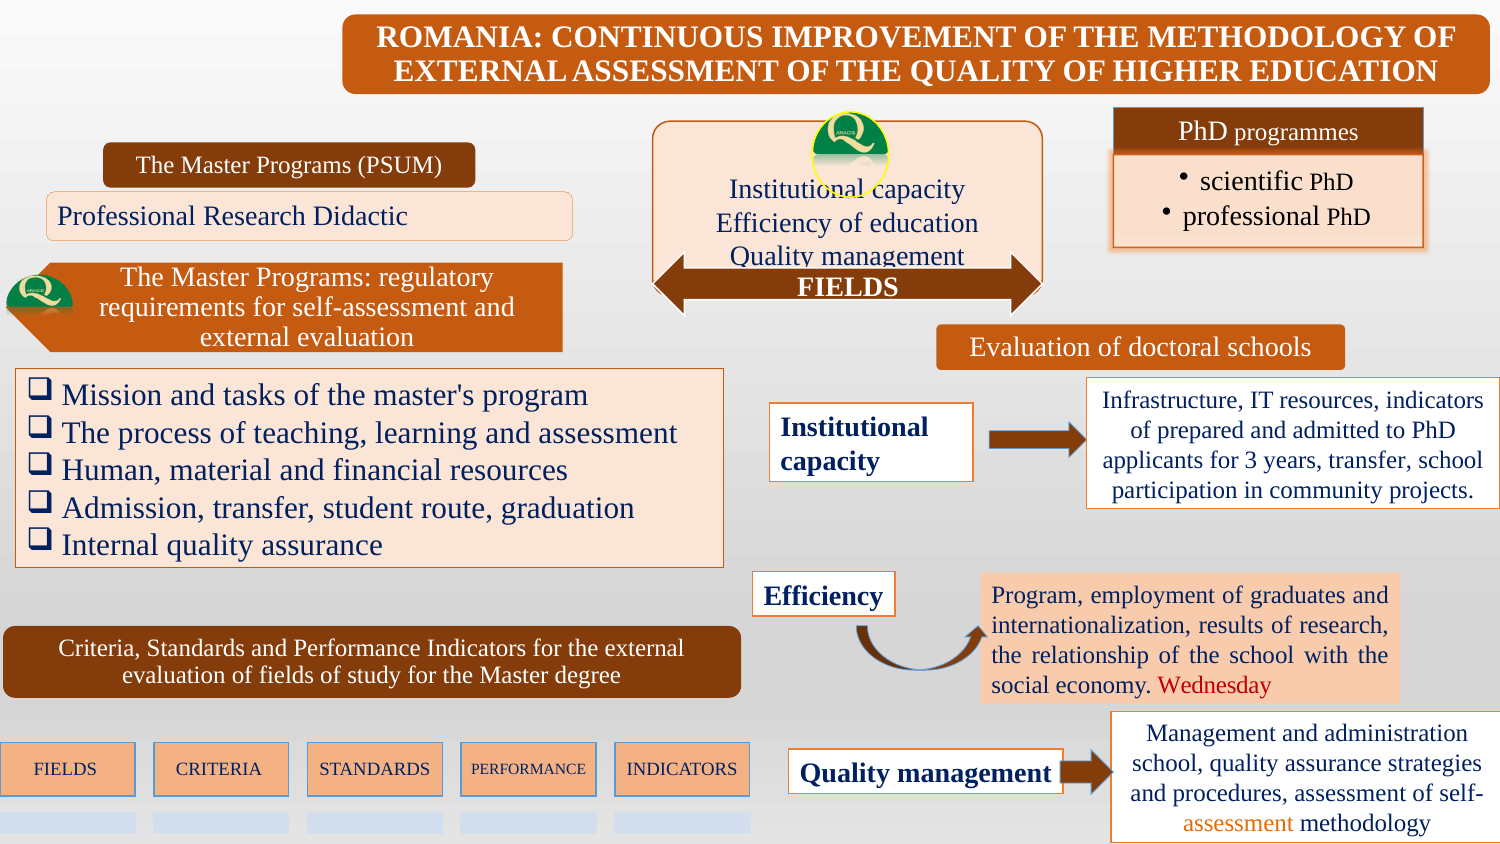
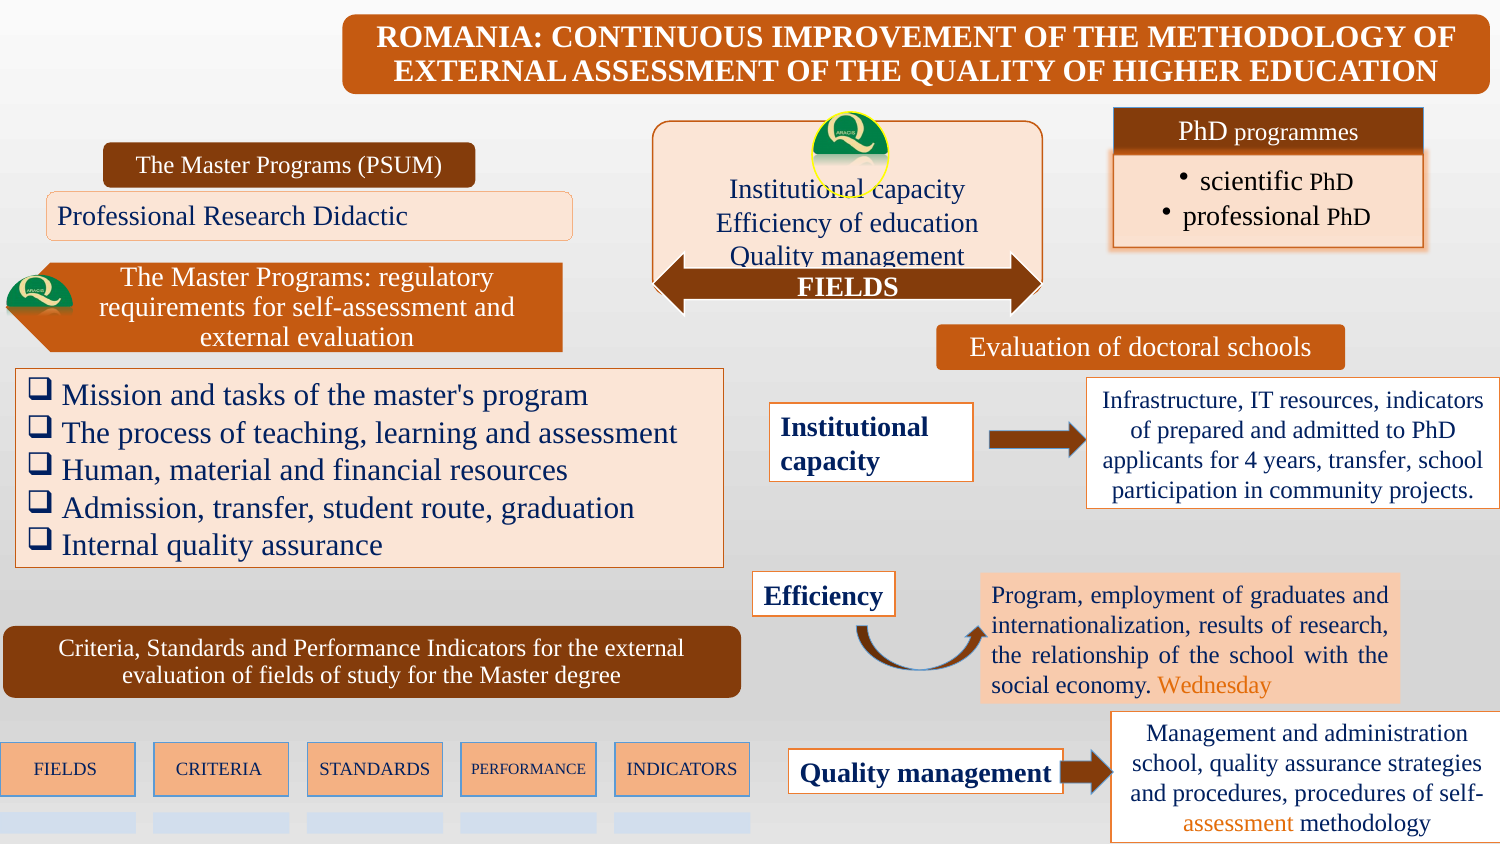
3: 3 -> 4
Wednesday colour: red -> orange
procedures assessment: assessment -> procedures
